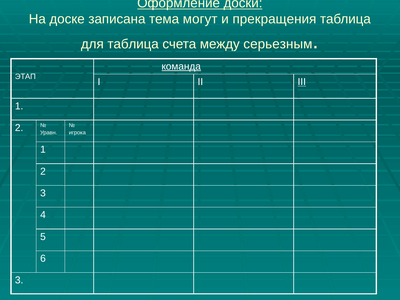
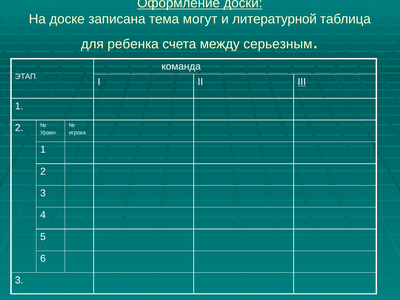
прекращения: прекращения -> литературной
для таблица: таблица -> ребенка
команда underline: present -> none
